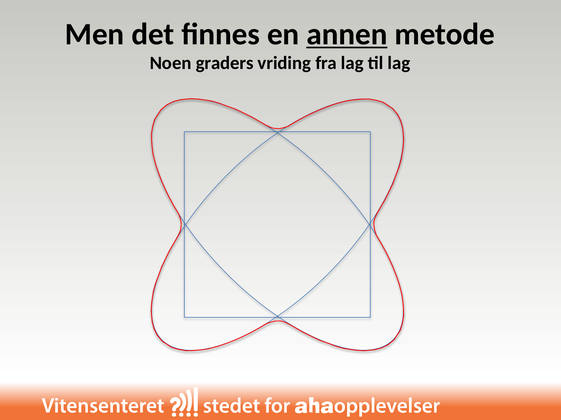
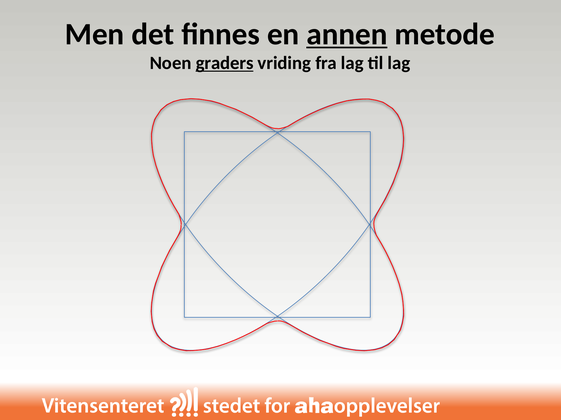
graders underline: none -> present
